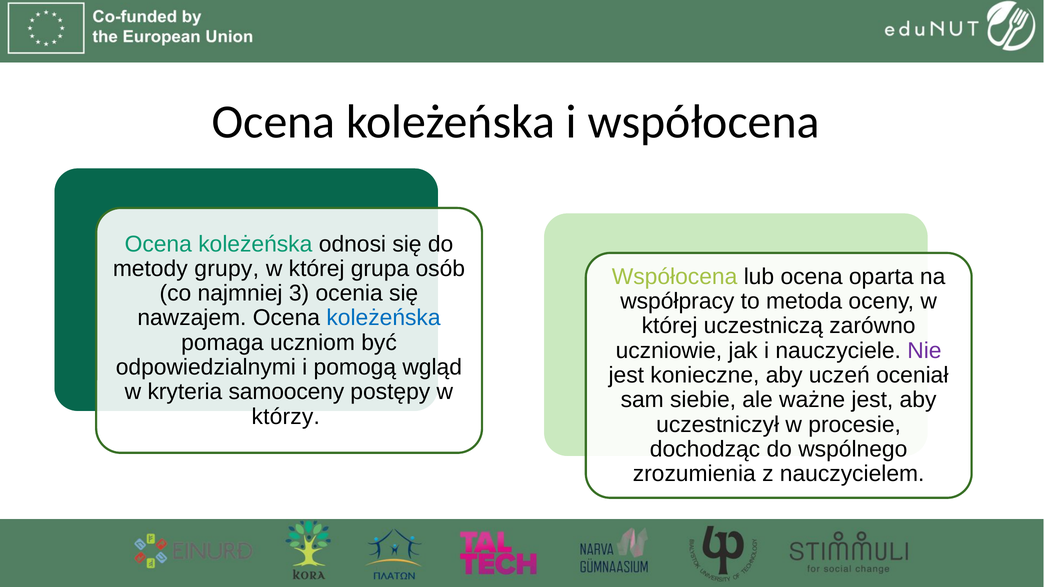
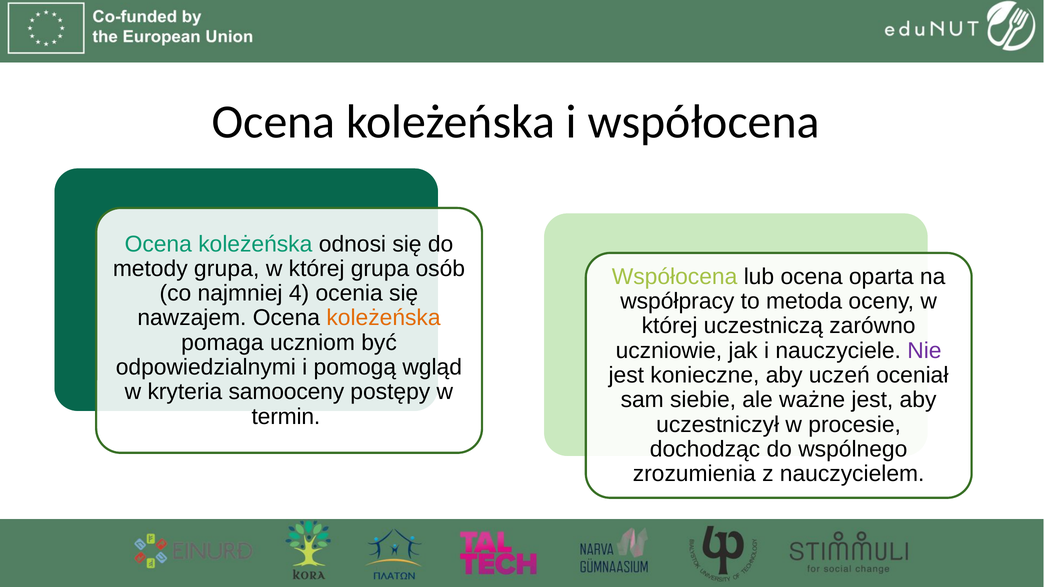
metody grupy: grupy -> grupa
3: 3 -> 4
koleżeńska at (384, 318) colour: blue -> orange
którzy: którzy -> termin
